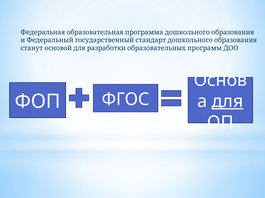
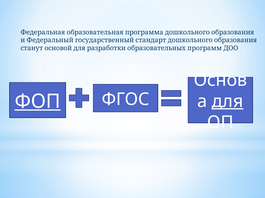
ФОП underline: none -> present
